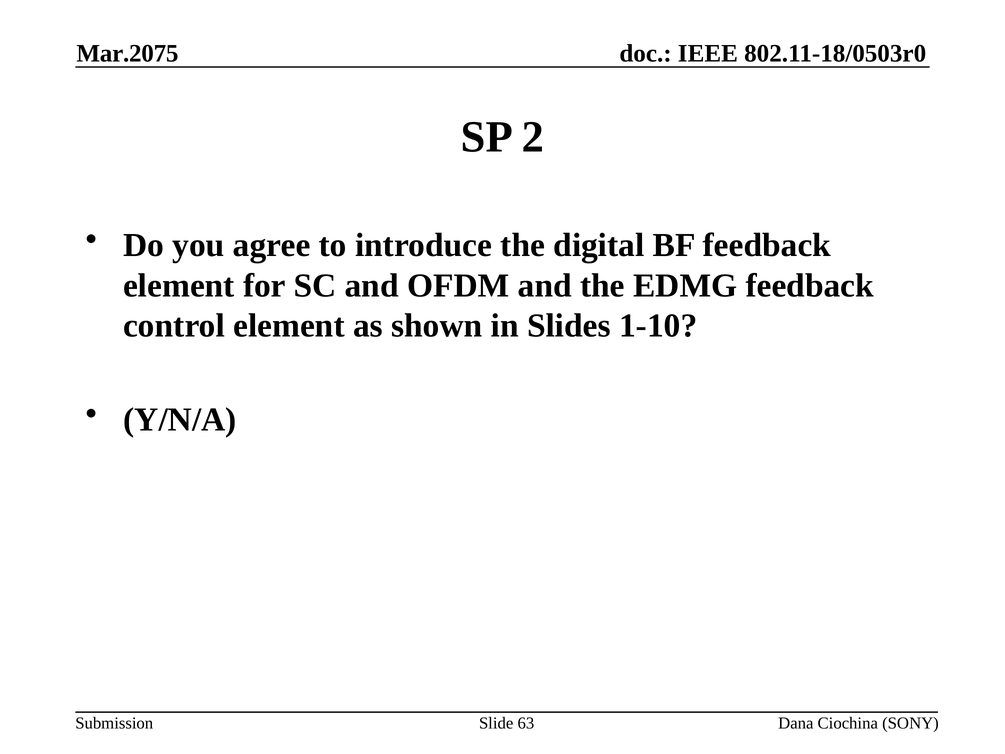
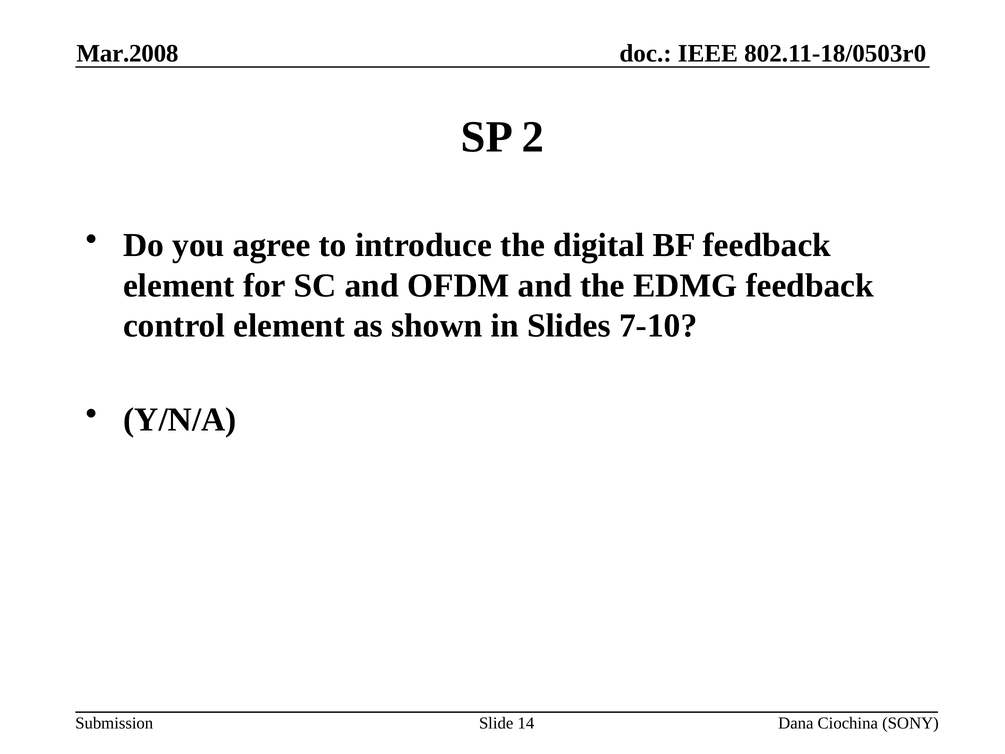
Mar.2075: Mar.2075 -> Mar.2008
1-10: 1-10 -> 7-10
63: 63 -> 14
